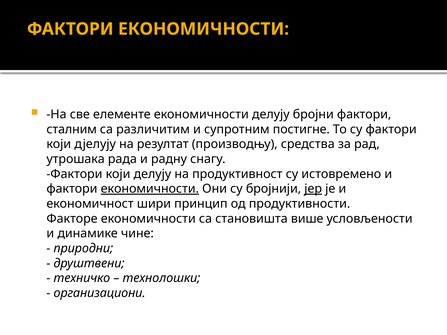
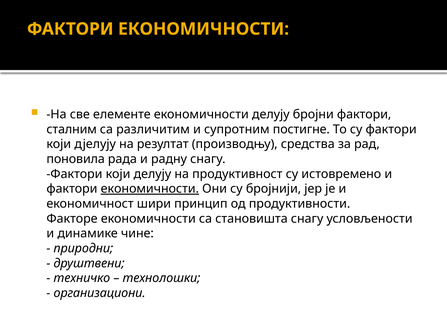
утрошака: утрошака -> поновила
јер underline: present -> none
становишта више: више -> снагу
